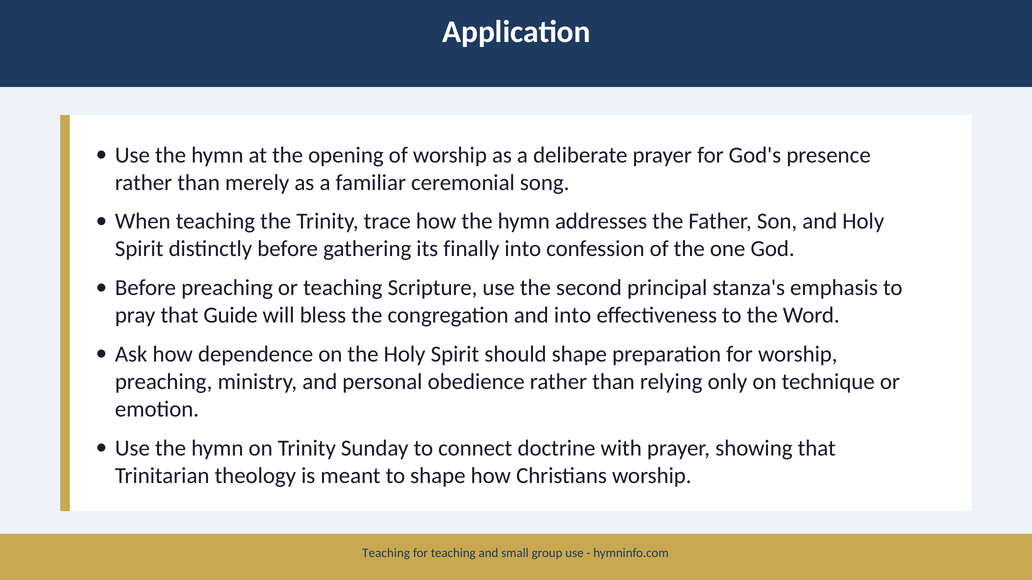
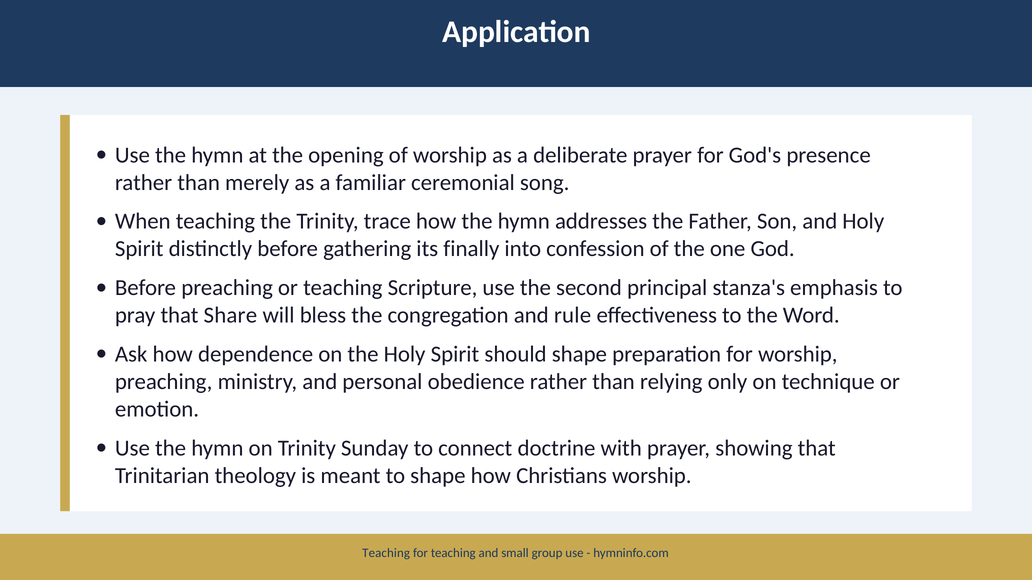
Guide: Guide -> Share
and into: into -> rule
